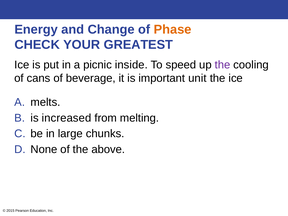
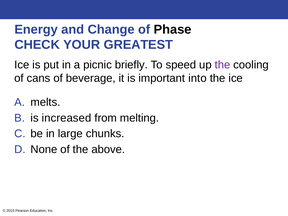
Phase colour: orange -> black
inside: inside -> briefly
unit: unit -> into
